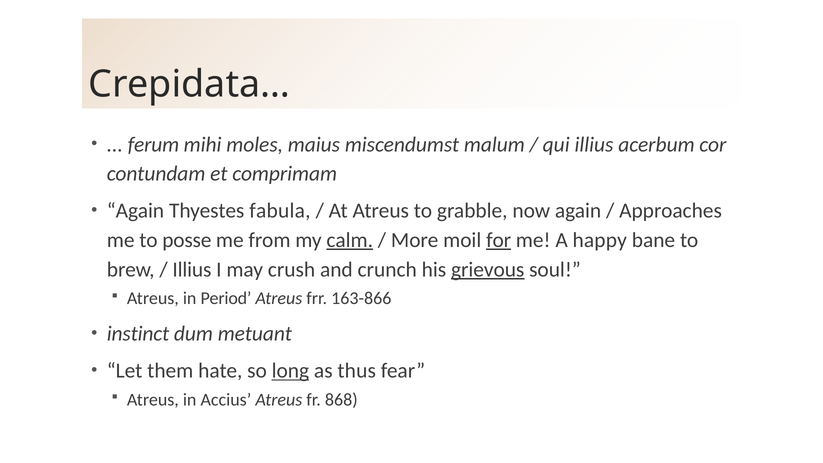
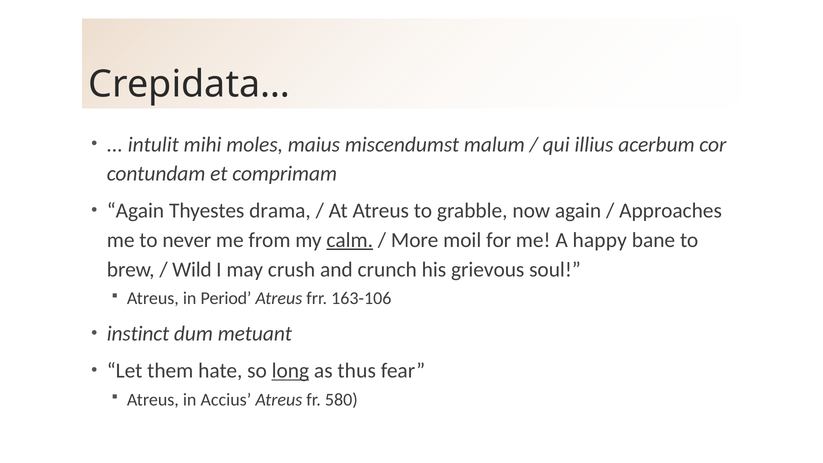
ferum: ferum -> intulit
fabula: fabula -> drama
posse: posse -> never
for underline: present -> none
Illius at (192, 269): Illius -> Wild
grievous underline: present -> none
163-866: 163-866 -> 163-106
868: 868 -> 580
